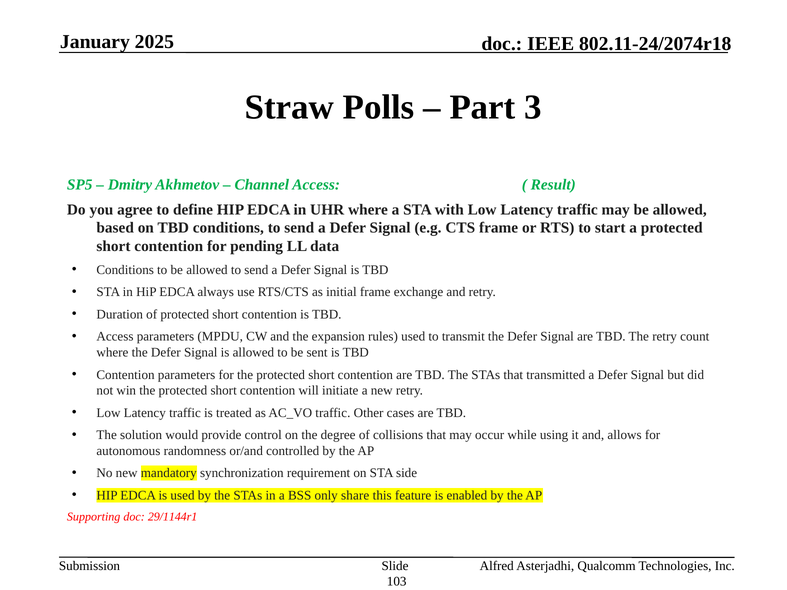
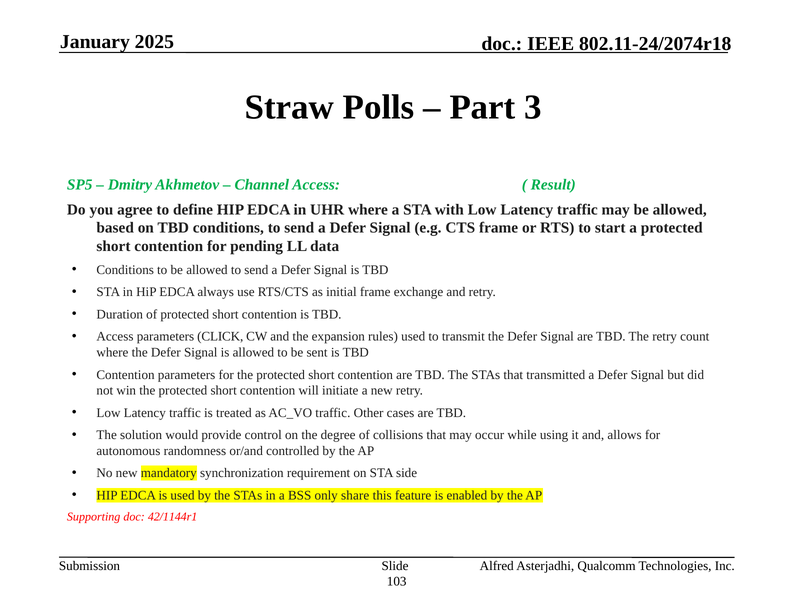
MPDU: MPDU -> CLICK
29/1144r1: 29/1144r1 -> 42/1144r1
